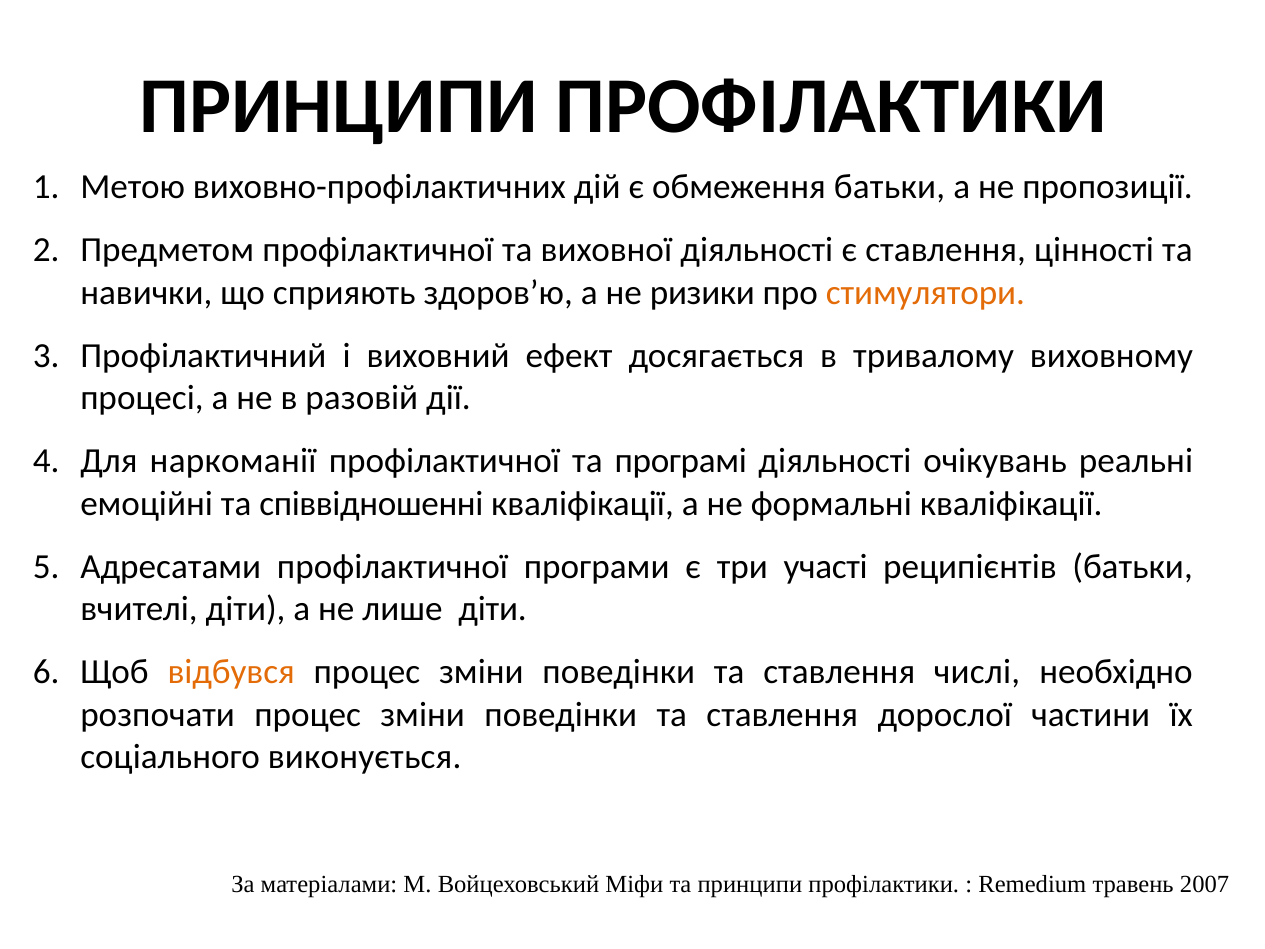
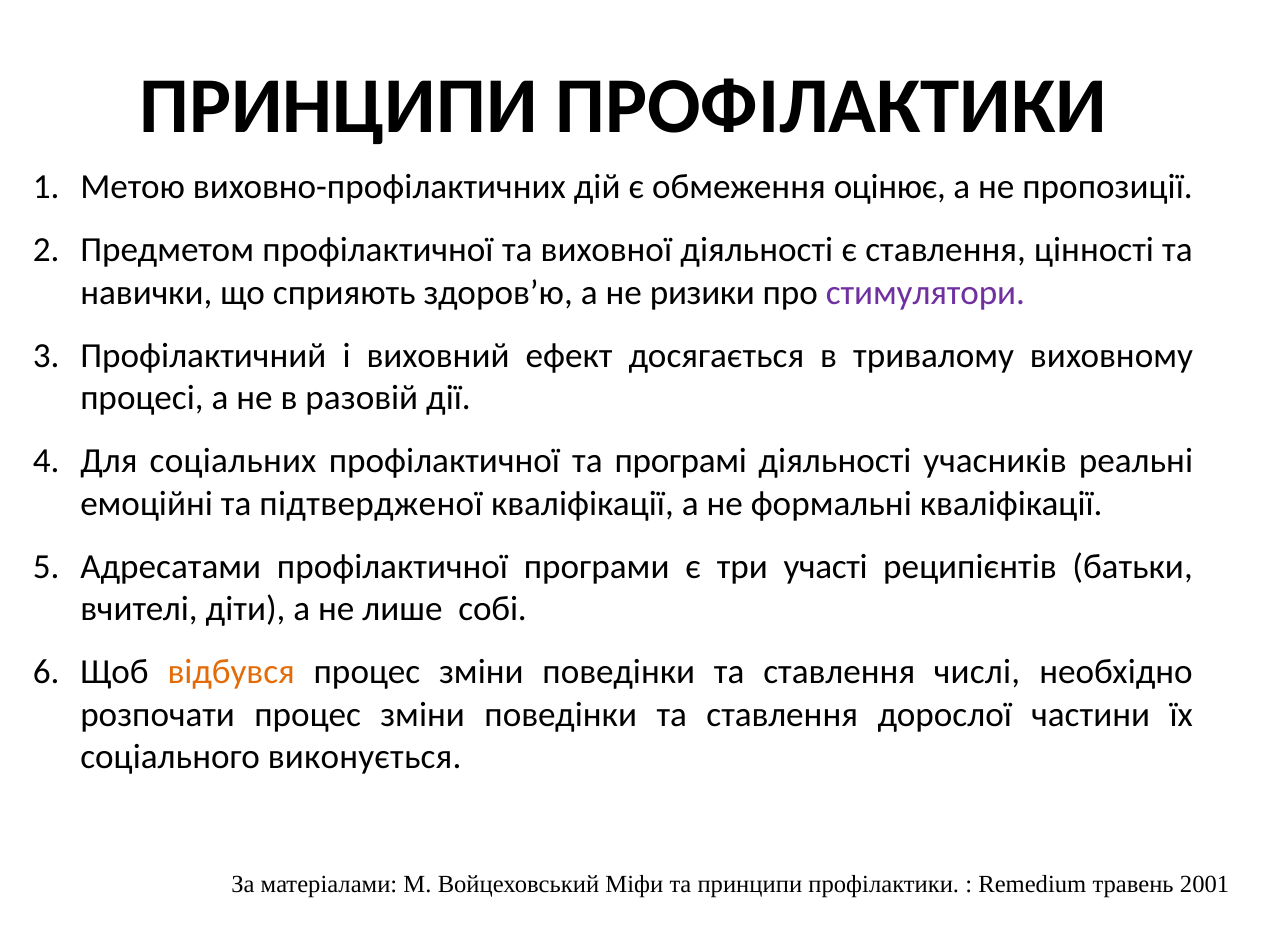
обмеження батьки: батьки -> оцінює
стимулятори colour: orange -> purple
наркоманії: наркоманії -> соціальних
очікувань: очікувань -> учасників
співвідношенні: співвідношенні -> підтвердженої
лише діти: діти -> собі
2007: 2007 -> 2001
